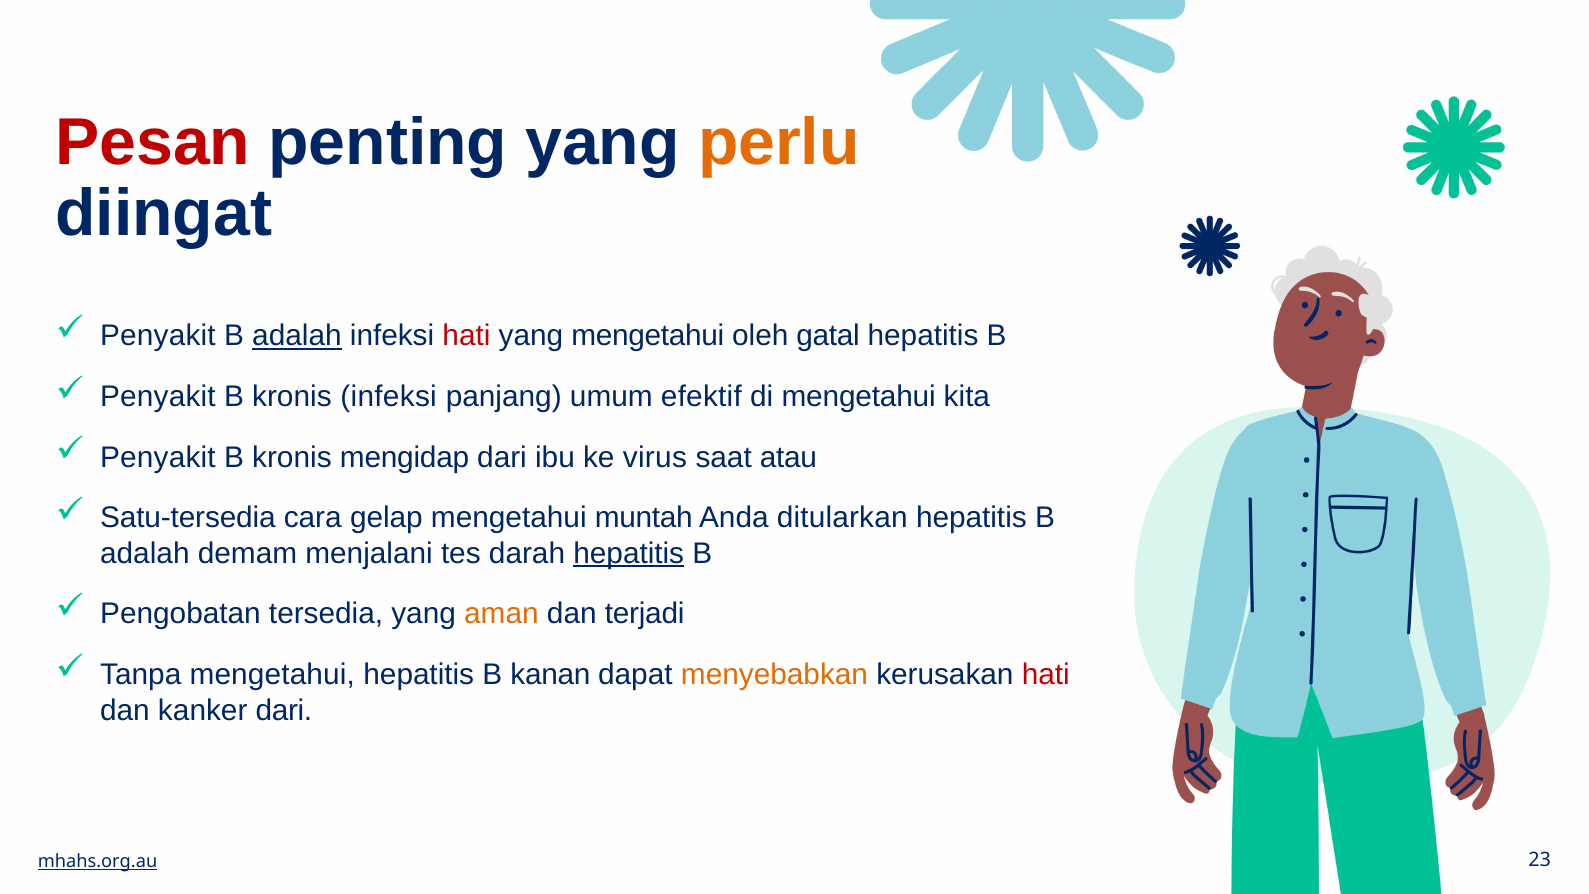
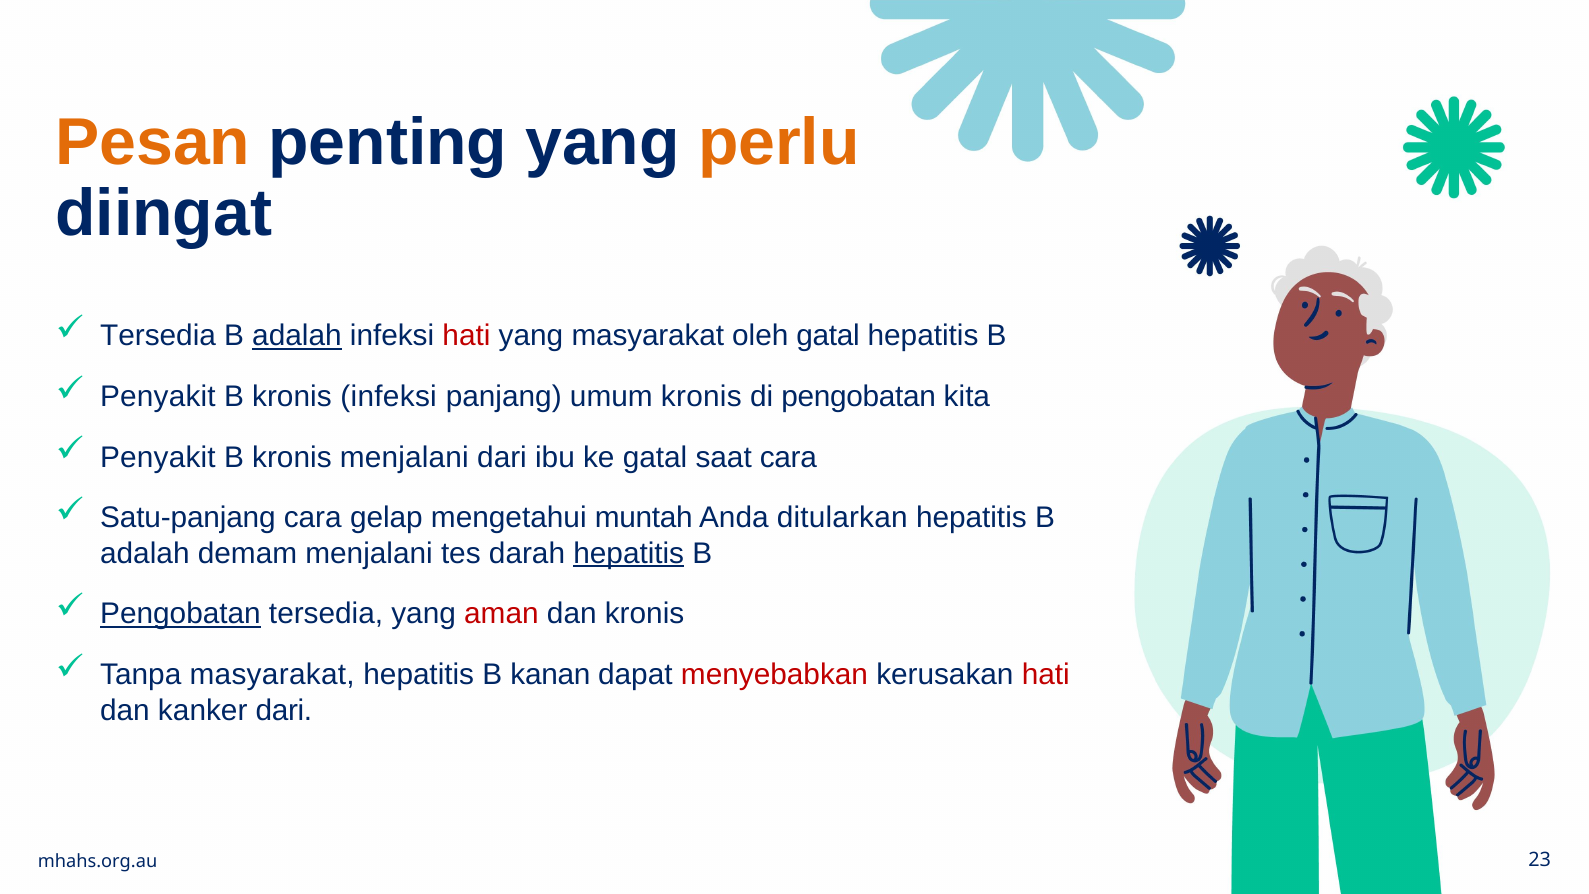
Pesan colour: red -> orange
Penyakit at (158, 336): Penyakit -> Tersedia
yang mengetahui: mengetahui -> masyarakat
umum efektif: efektif -> kronis
di mengetahui: mengetahui -> pengobatan
kronis mengidap: mengidap -> menjalani
ke virus: virus -> gatal
saat atau: atau -> cara
Satu-tersedia: Satu-tersedia -> Satu-panjang
Pengobatan at (180, 614) underline: none -> present
aman colour: orange -> red
dan terjadi: terjadi -> kronis
Tanpa mengetahui: mengetahui -> masyarakat
menyebabkan colour: orange -> red
mhahs.org.au underline: present -> none
